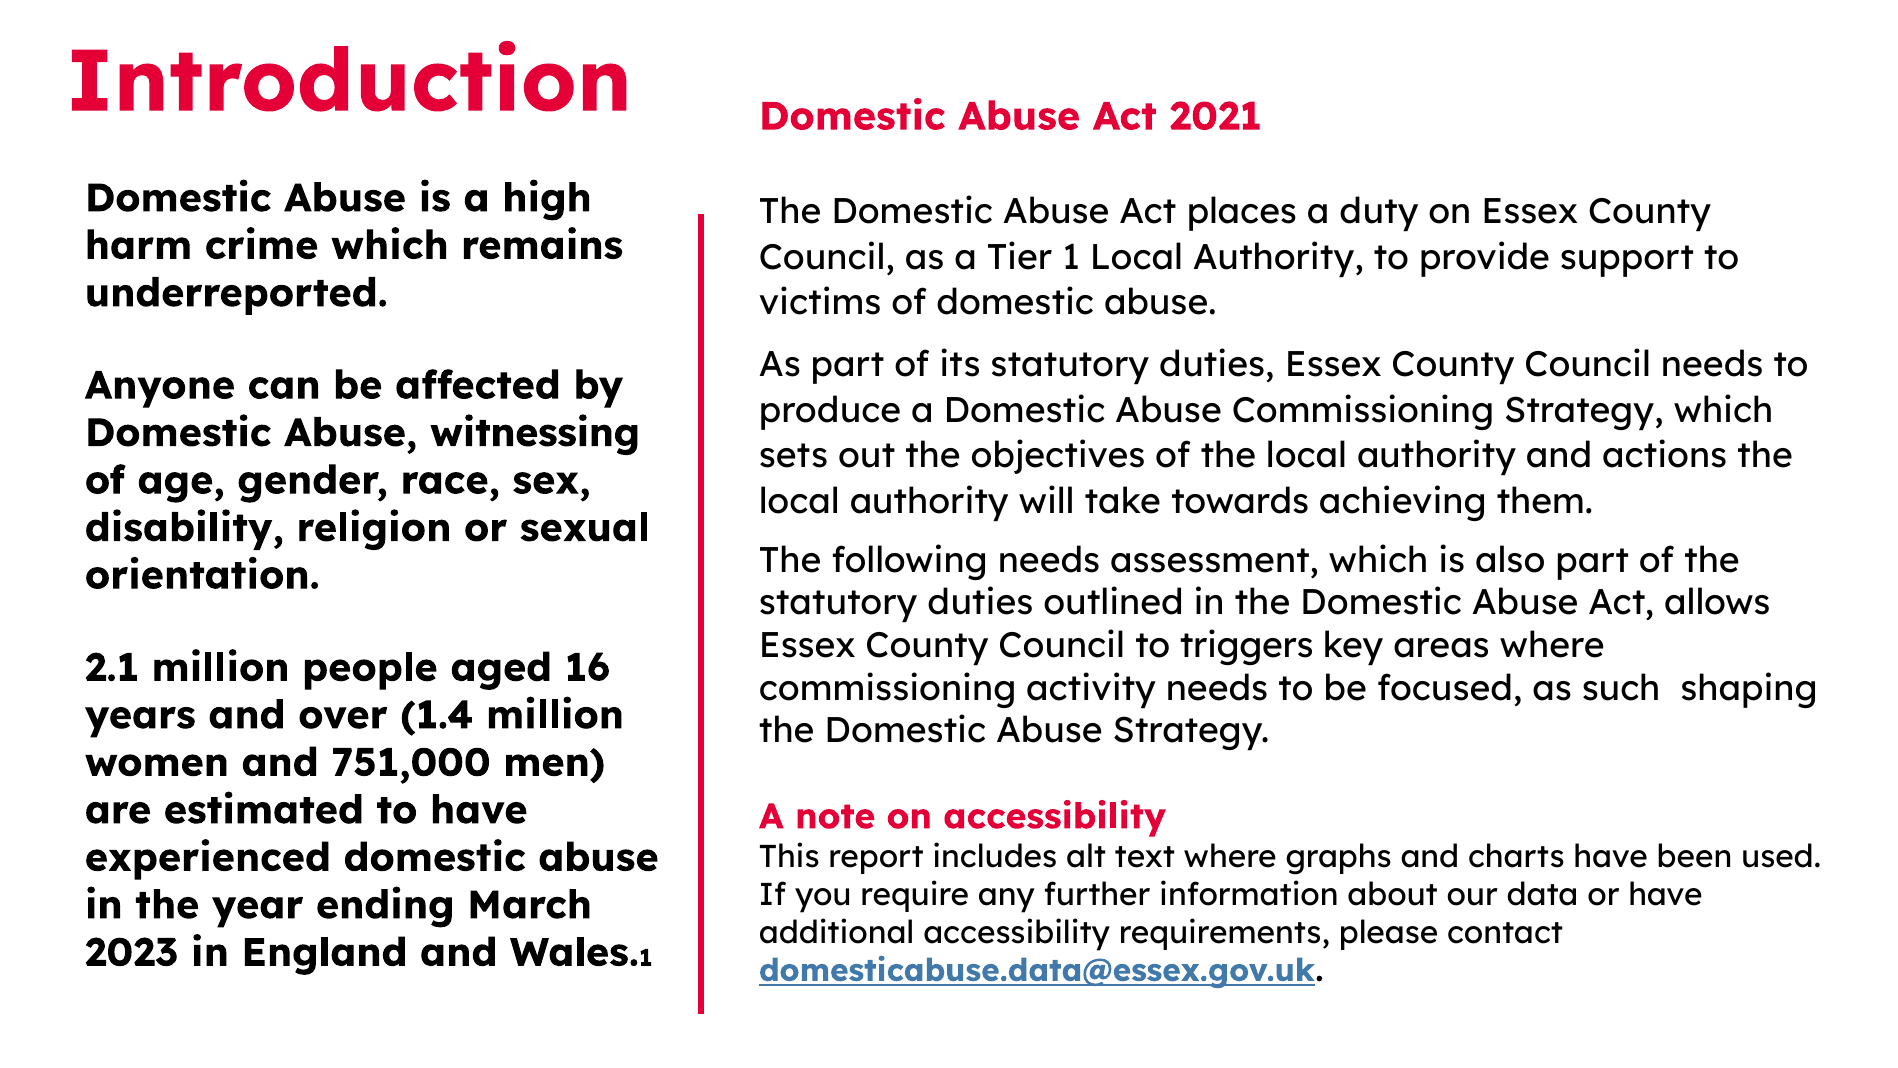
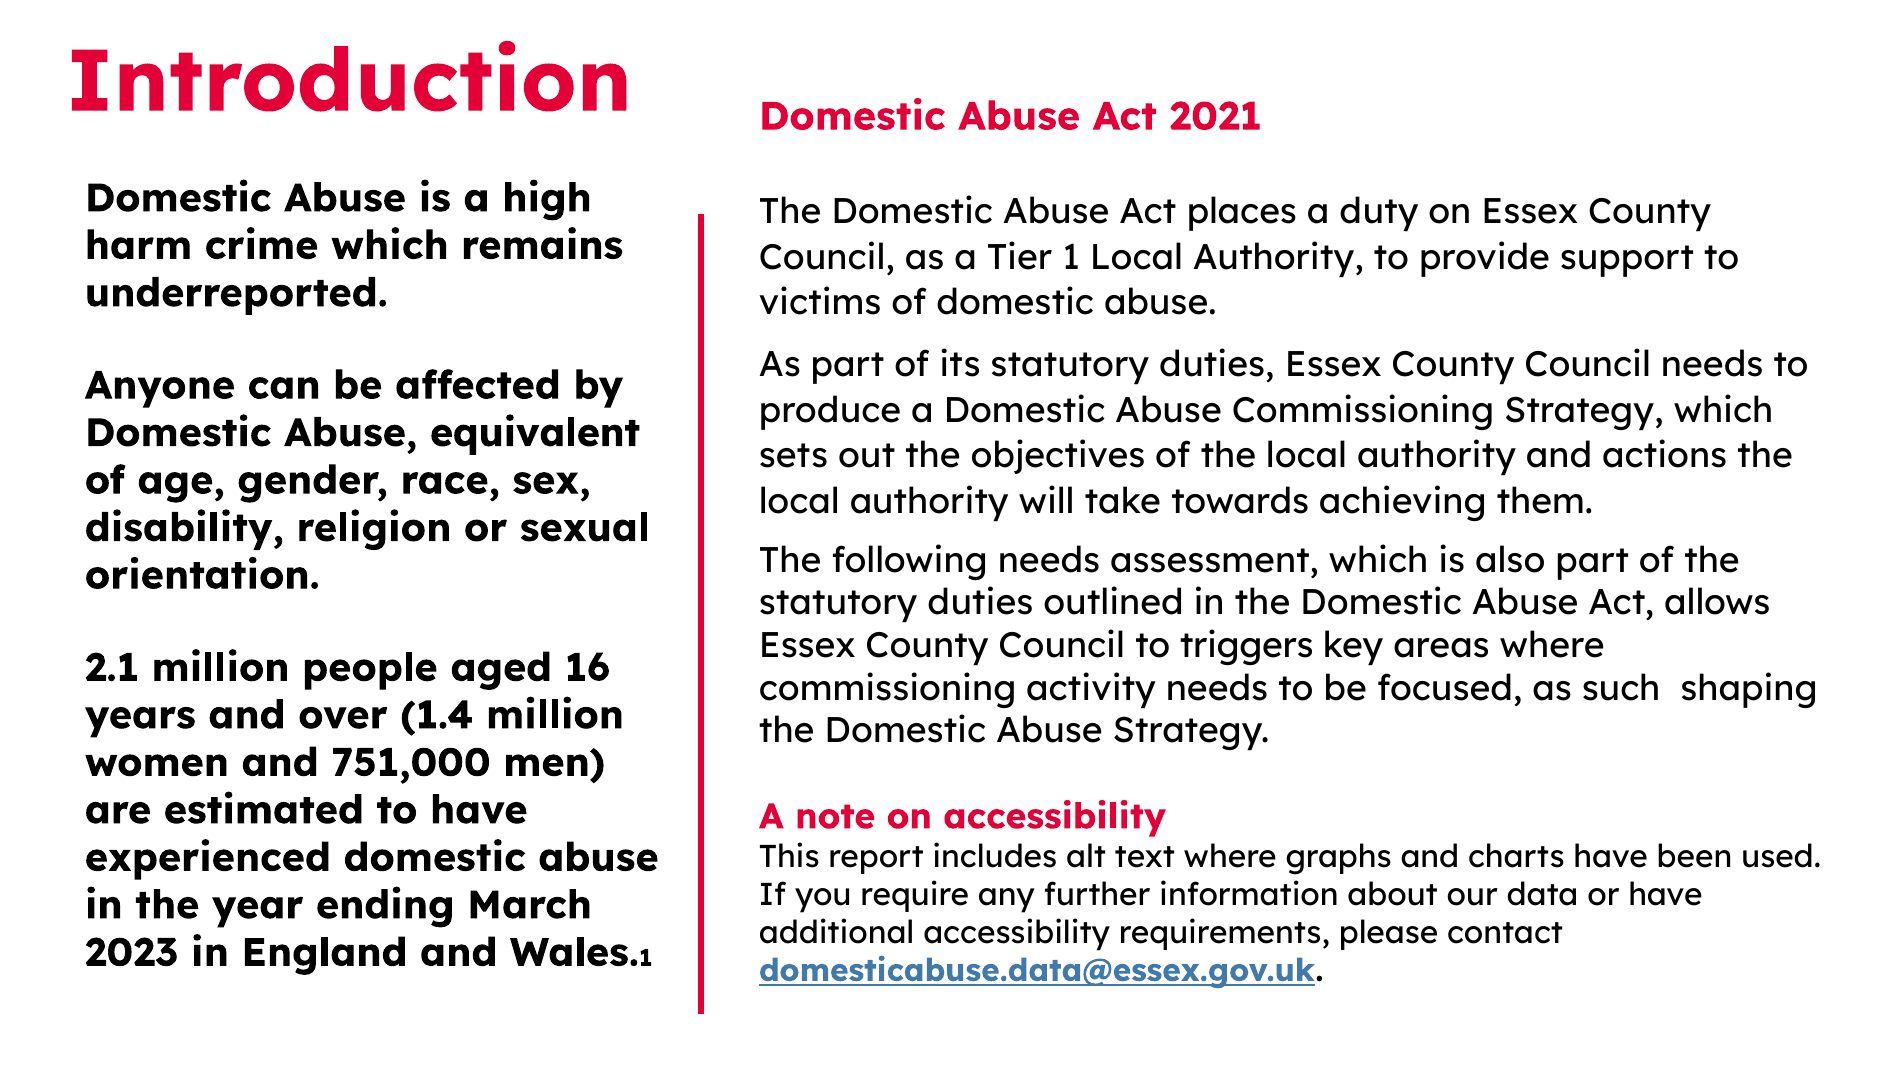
witnessing: witnessing -> equivalent
